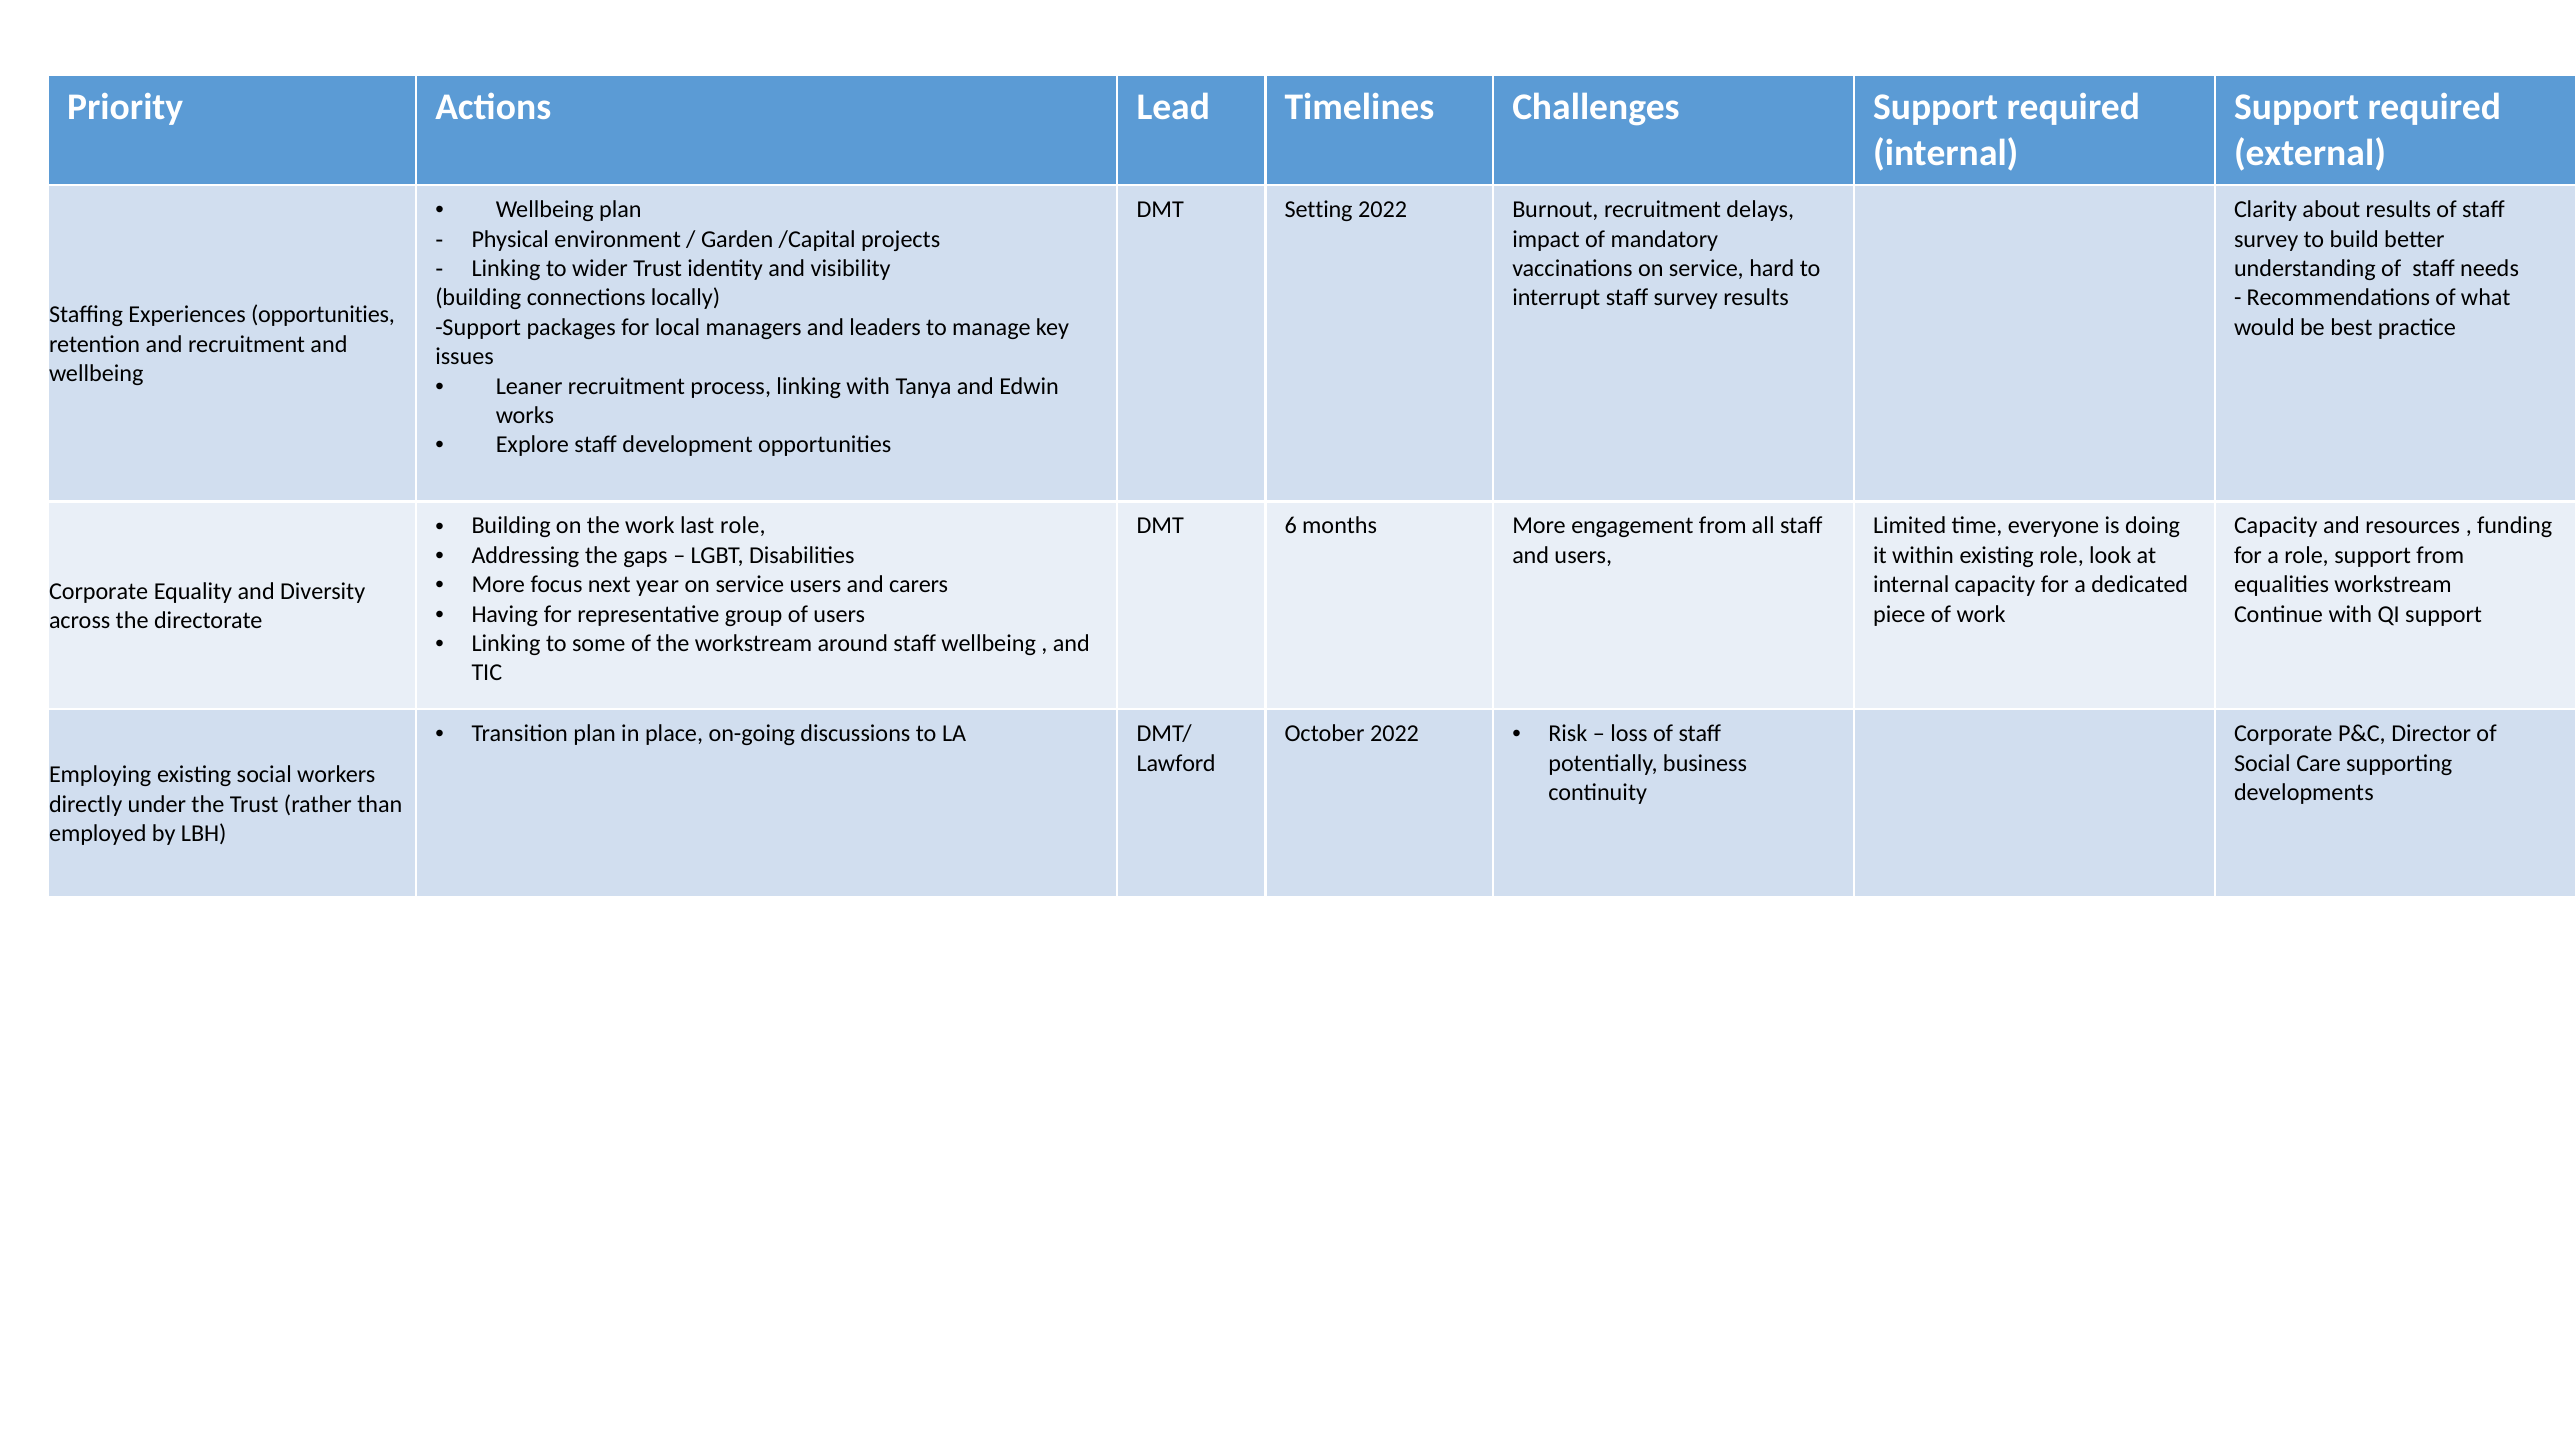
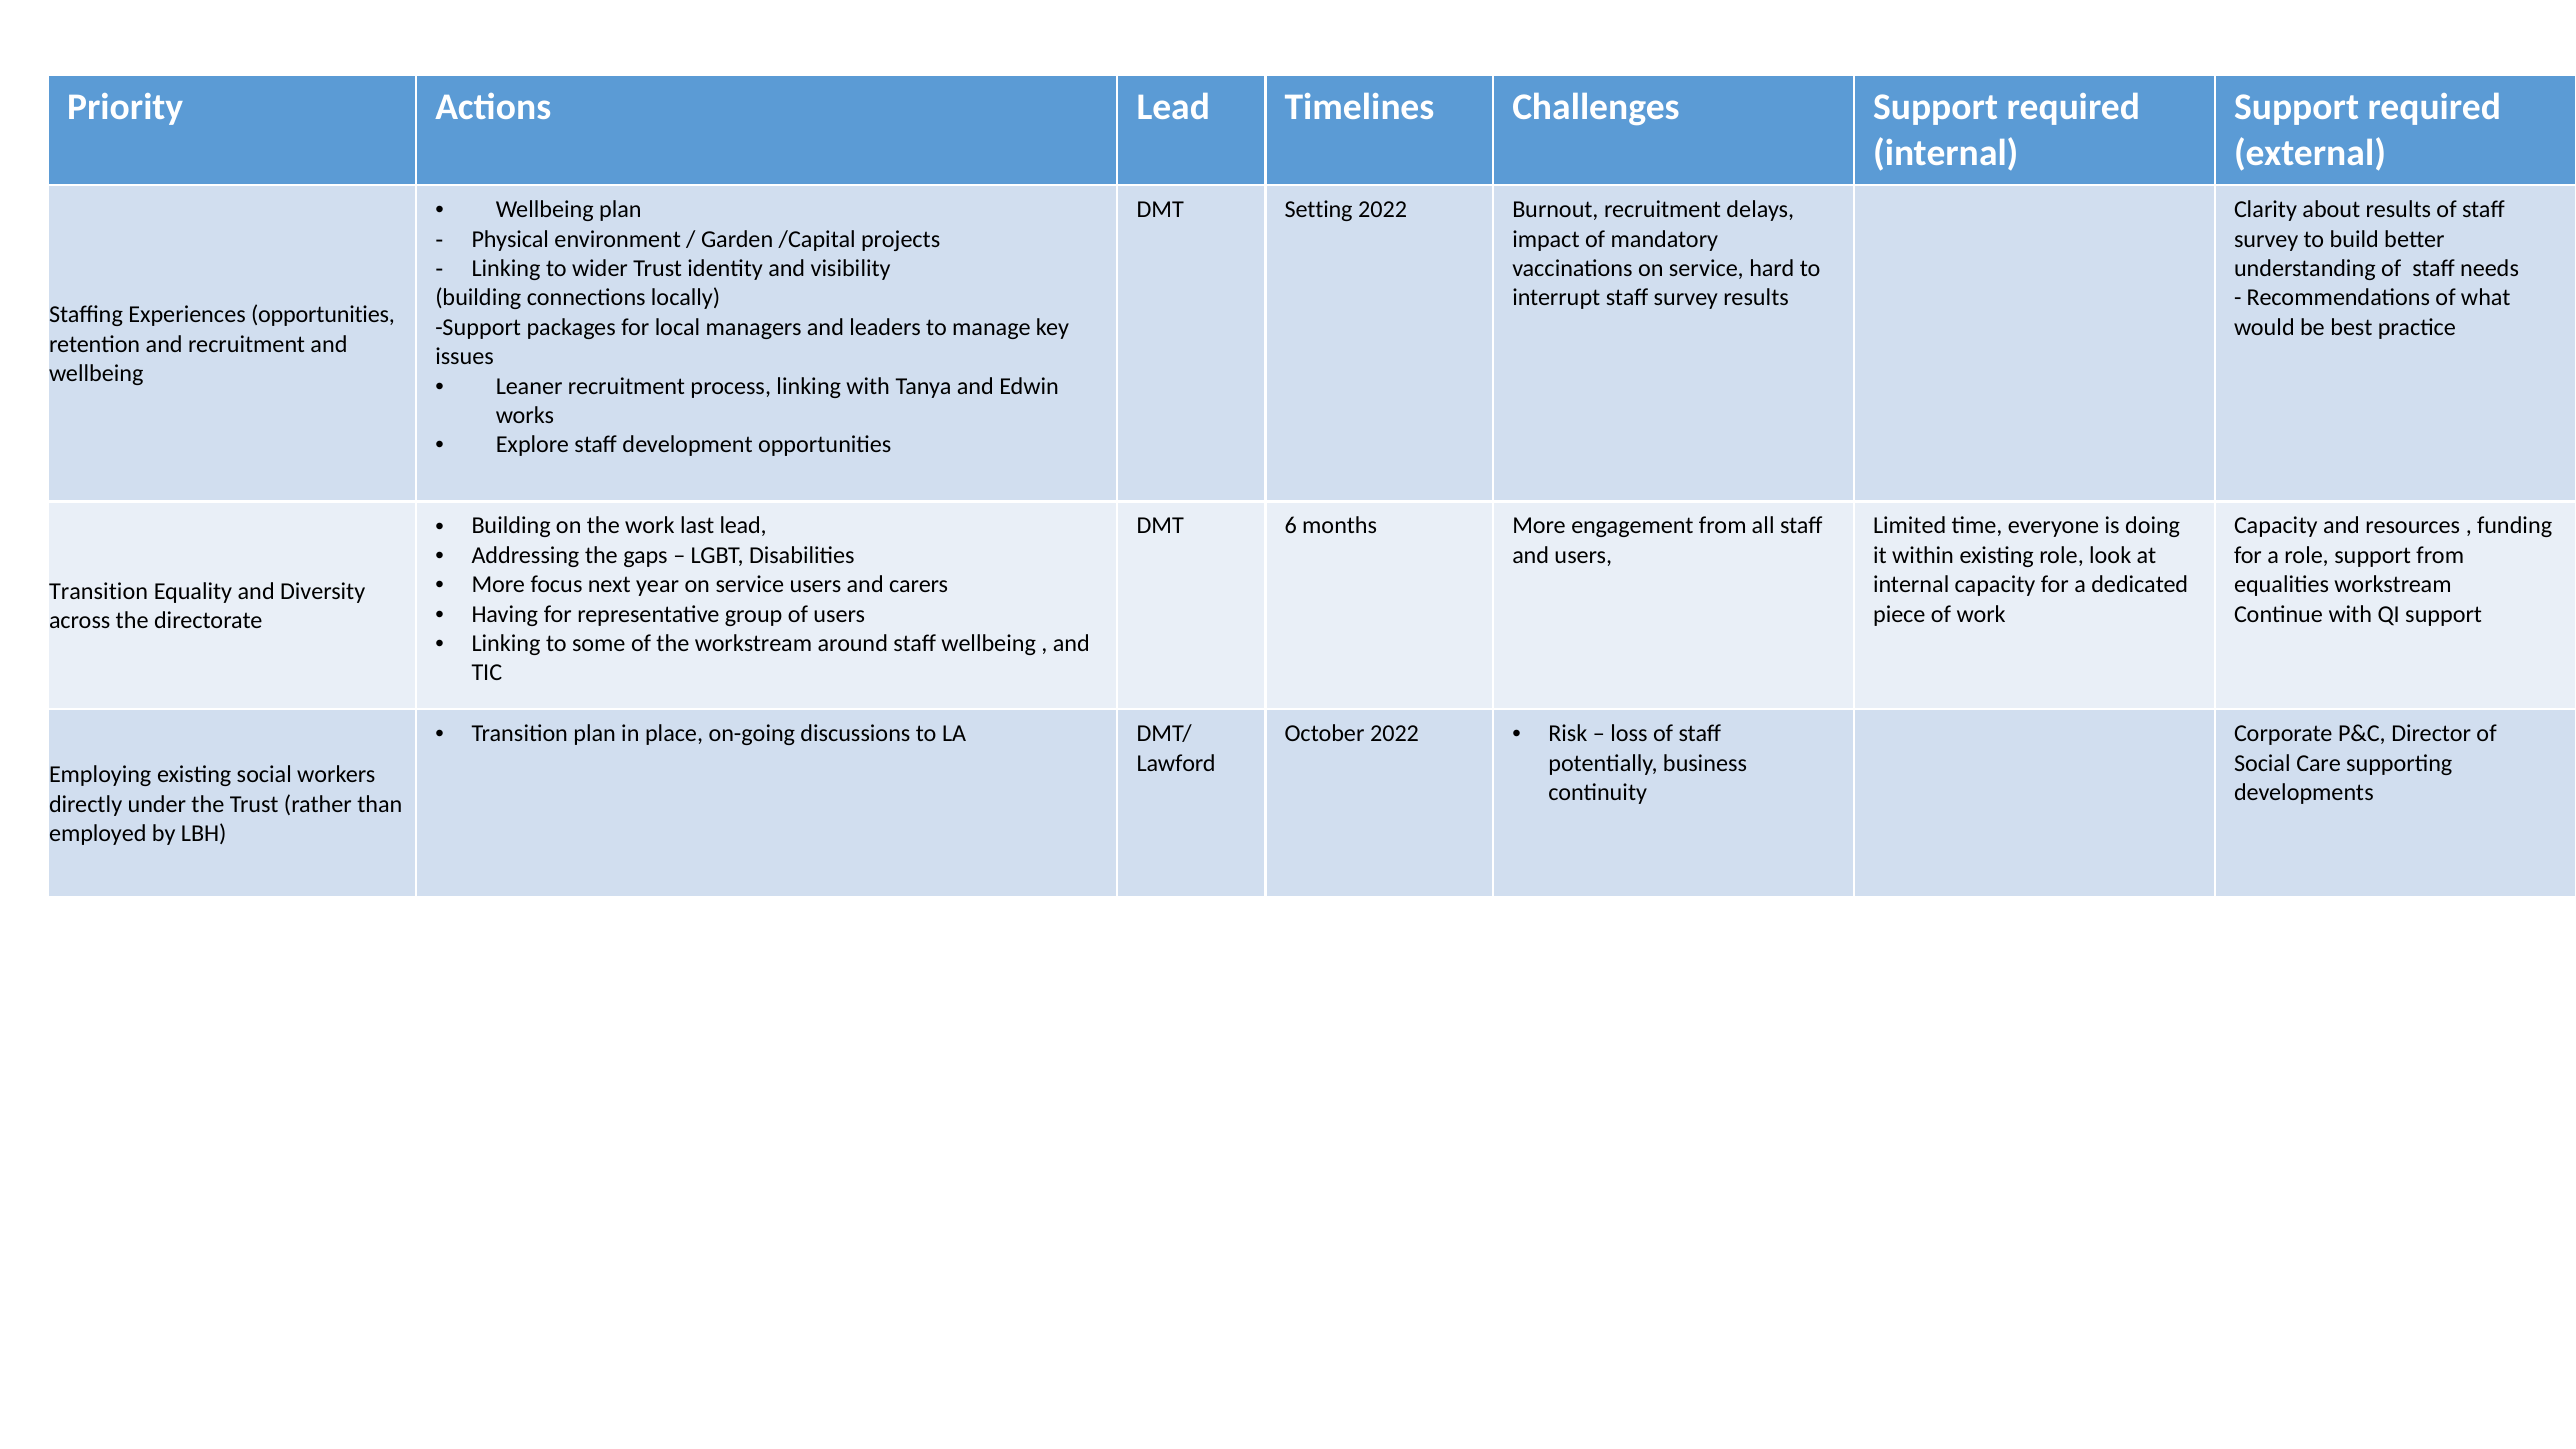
last role: role -> lead
Corporate at (99, 591): Corporate -> Transition
